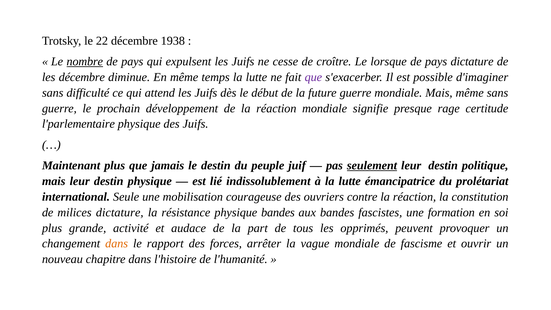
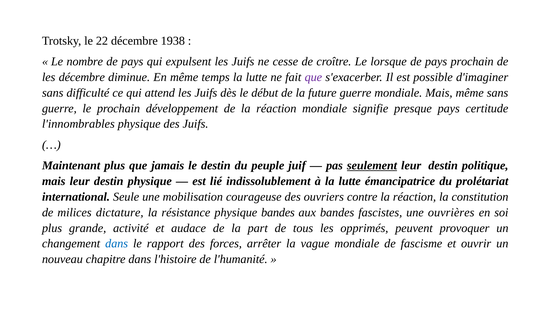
nombre underline: present -> none
pays dictature: dictature -> prochain
presque rage: rage -> pays
l'parlementaire: l'parlementaire -> l'innombrables
formation: formation -> ouvrières
dans at (117, 244) colour: orange -> blue
